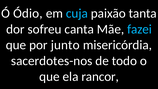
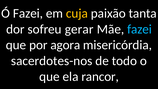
Ó Ódio: Ódio -> Fazei
cuja colour: light blue -> yellow
canta: canta -> gerar
junto: junto -> agora
